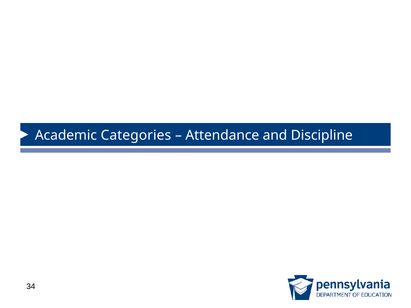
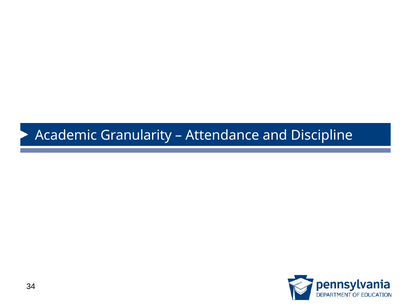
Categories: Categories -> Granularity
